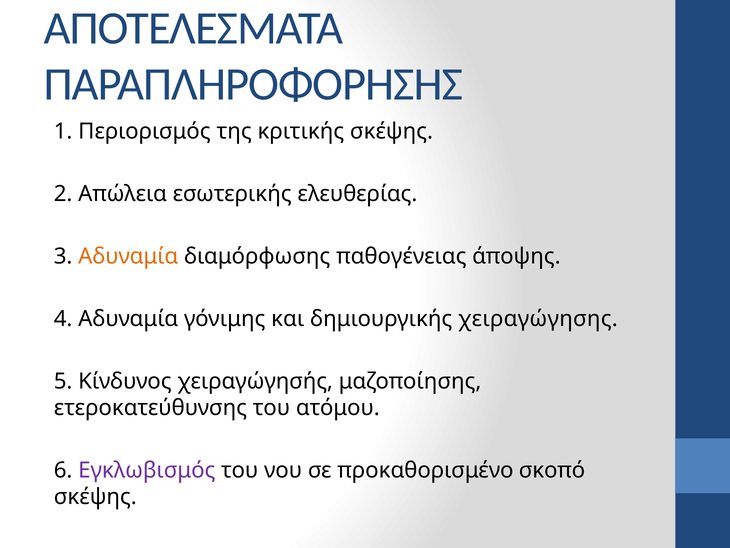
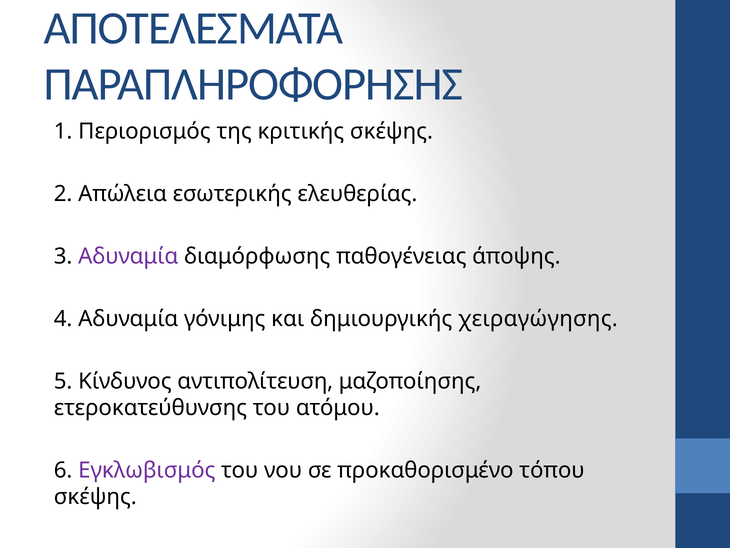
Αδυναμία at (128, 256) colour: orange -> purple
χειραγώγησής: χειραγώγησής -> αντιπολίτευση
σκοπό: σκοπό -> τόπου
